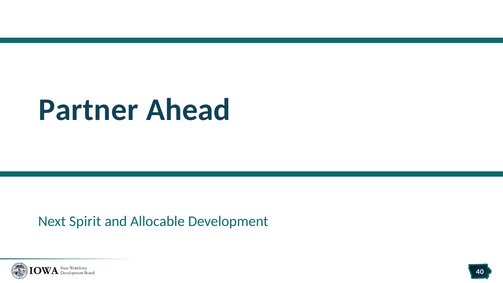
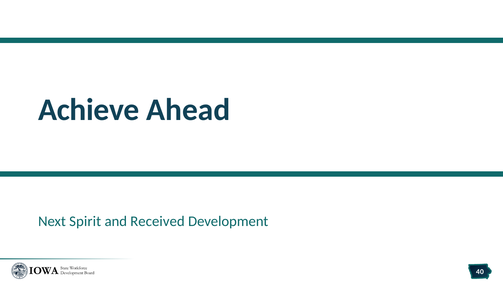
Partner: Partner -> Achieve
Allocable: Allocable -> Received
